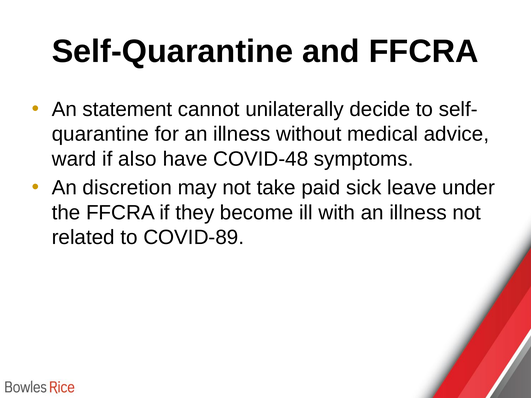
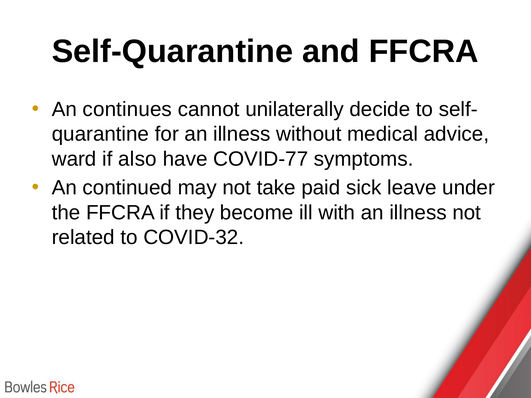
statement: statement -> continues
COVID-48: COVID-48 -> COVID-77
discretion: discretion -> continued
COVID-89: COVID-89 -> COVID-32
